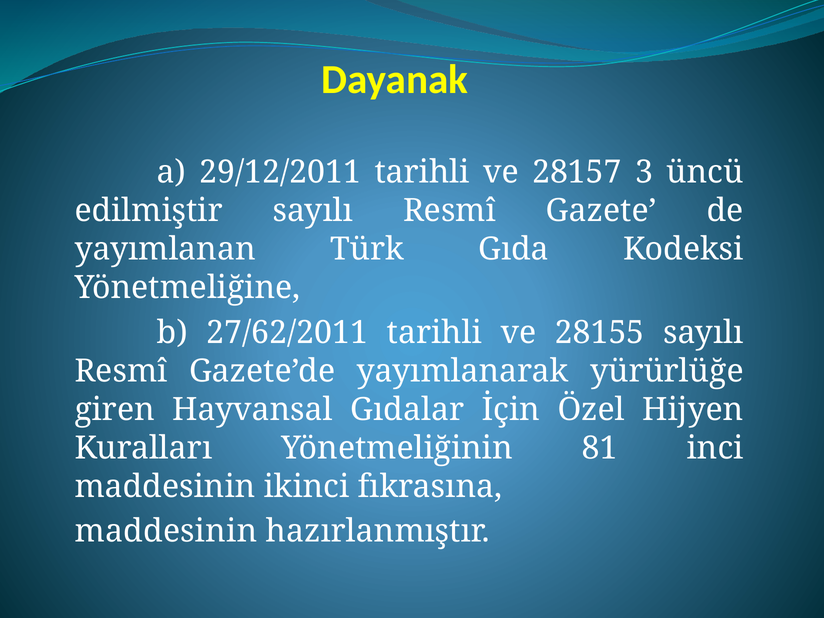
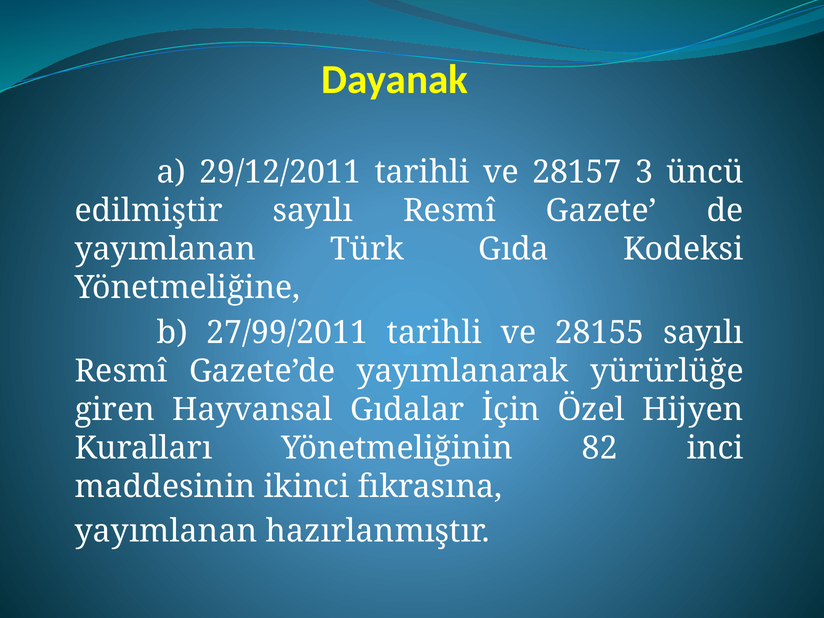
27/62/2011: 27/62/2011 -> 27/99/2011
81: 81 -> 82
maddesinin at (166, 531): maddesinin -> yayımlanan
